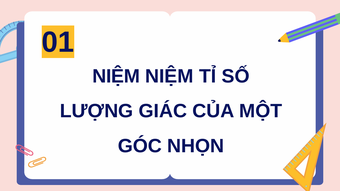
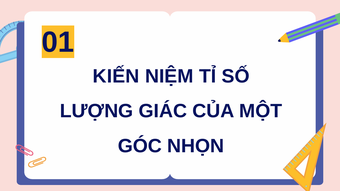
NIỆM at (116, 76): NIỆM -> KIẾN
